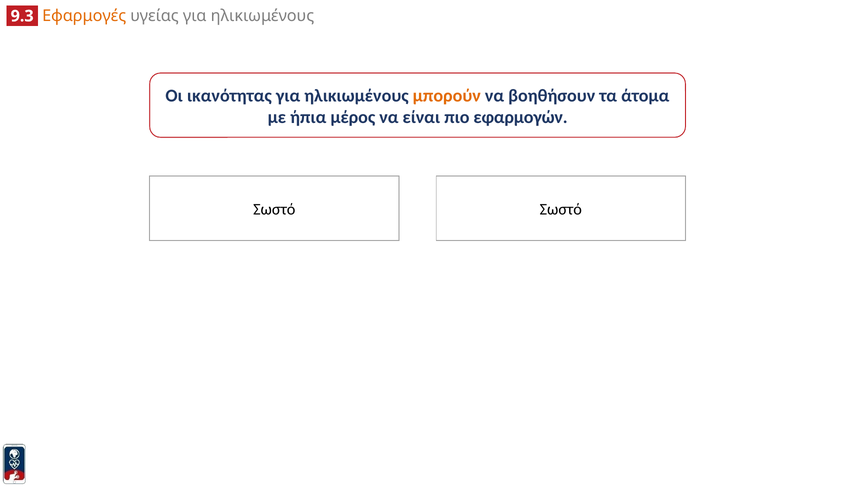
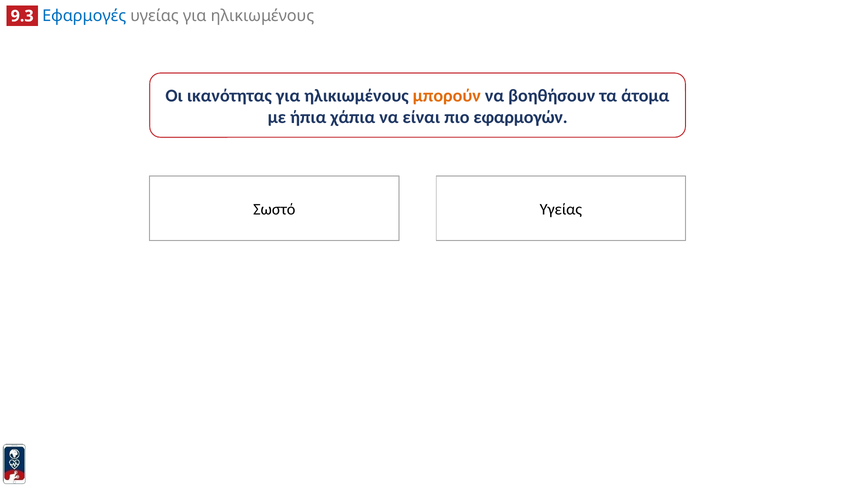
Εφαρμογές colour: orange -> blue
μέρος: μέρος -> χάπια
Σωστό Σωστό: Σωστό -> Υγείας
